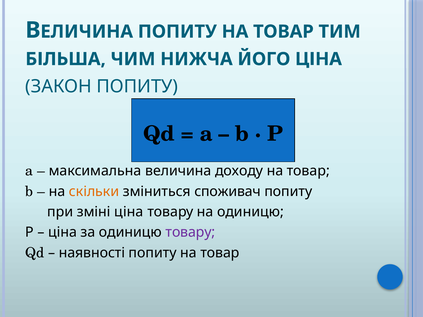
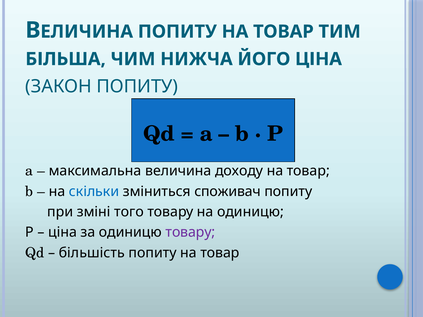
скільки colour: orange -> blue
зміні ціна: ціна -> того
наявності: наявності -> більшість
